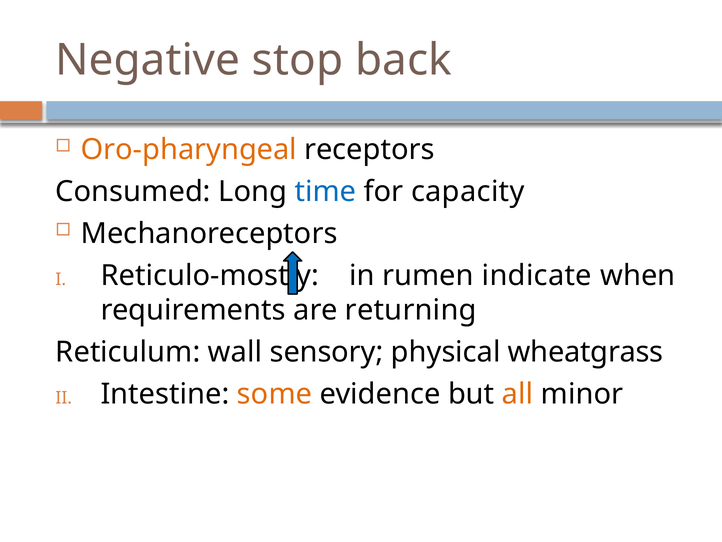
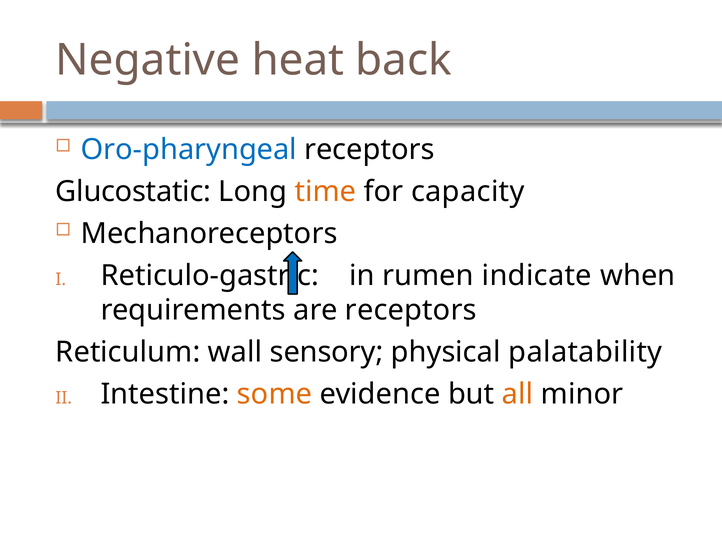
stop: stop -> heat
Oro-pharyngeal colour: orange -> blue
Consumed: Consumed -> Glucostatic
time colour: blue -> orange
Reticulo-mostly: Reticulo-mostly -> Reticulo-gastric
are returning: returning -> receptors
wheatgrass: wheatgrass -> palatability
